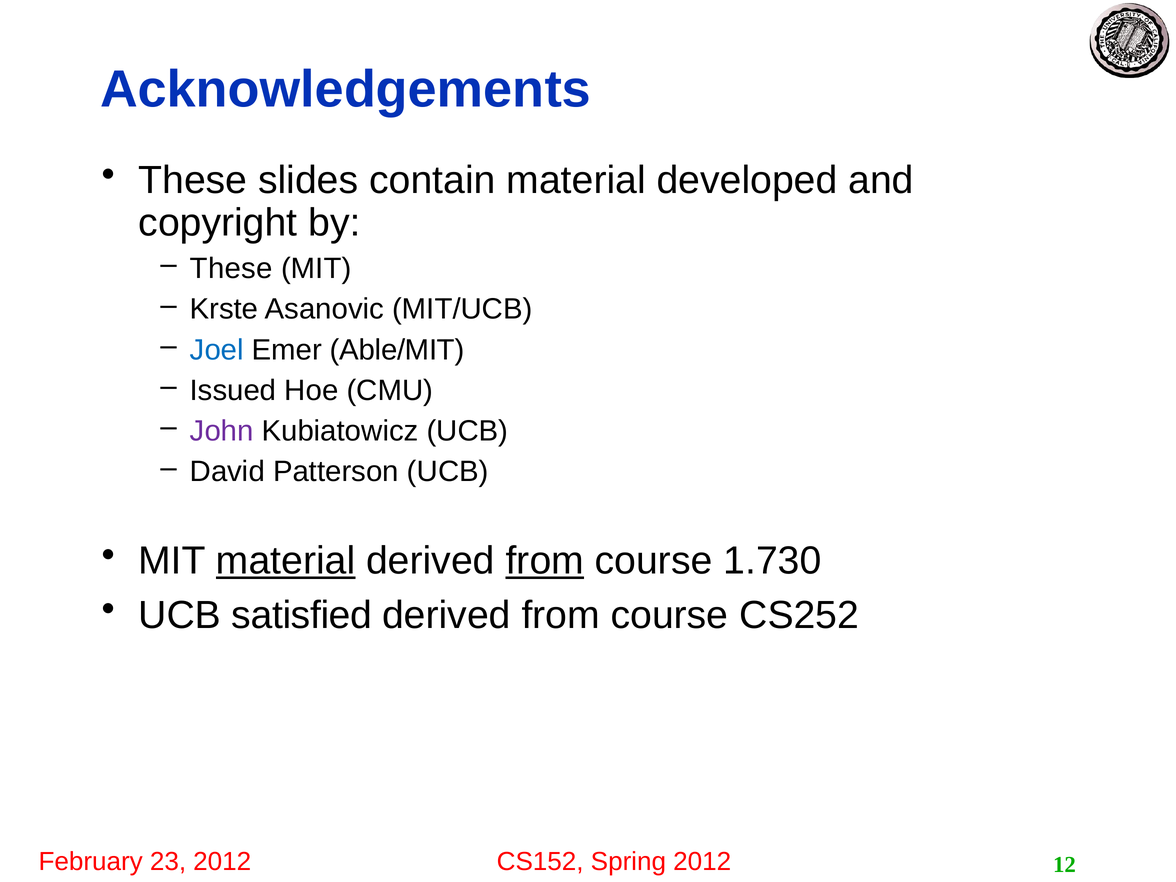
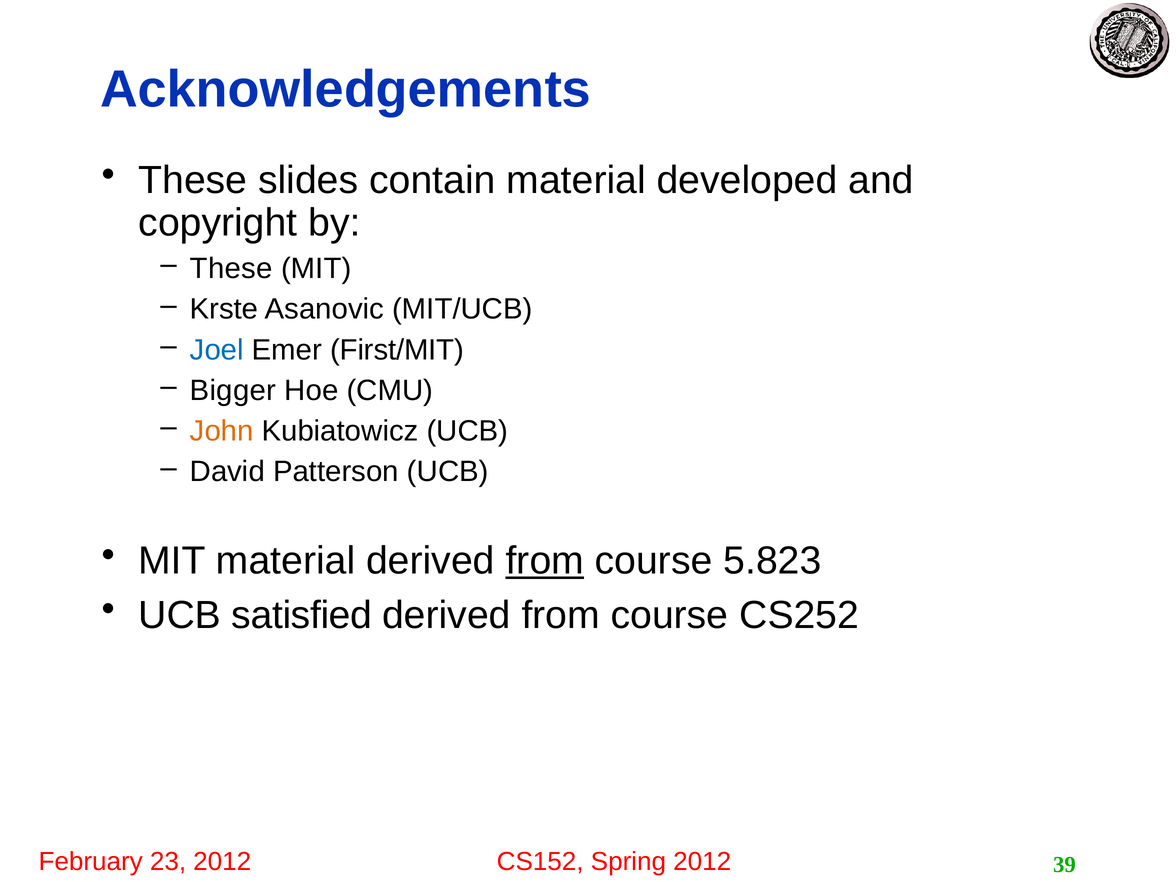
Able/MIT: Able/MIT -> First/MIT
Issued: Issued -> Bigger
John colour: purple -> orange
material at (286, 561) underline: present -> none
1.730: 1.730 -> 5.823
12: 12 -> 39
